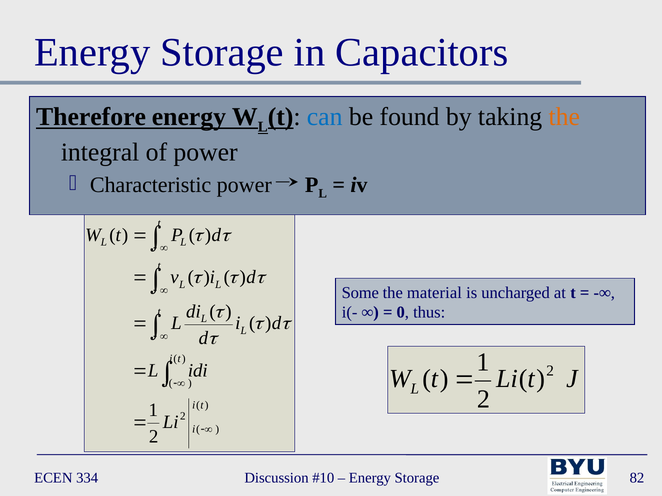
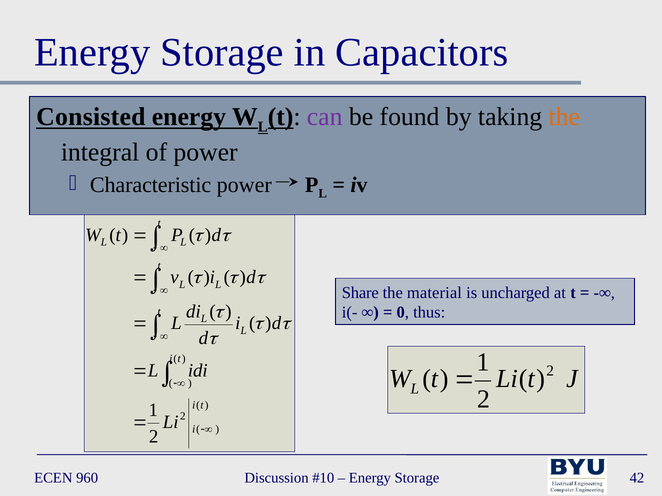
Therefore: Therefore -> Consisted
can colour: blue -> purple
Some: Some -> Share
334: 334 -> 960
82: 82 -> 42
